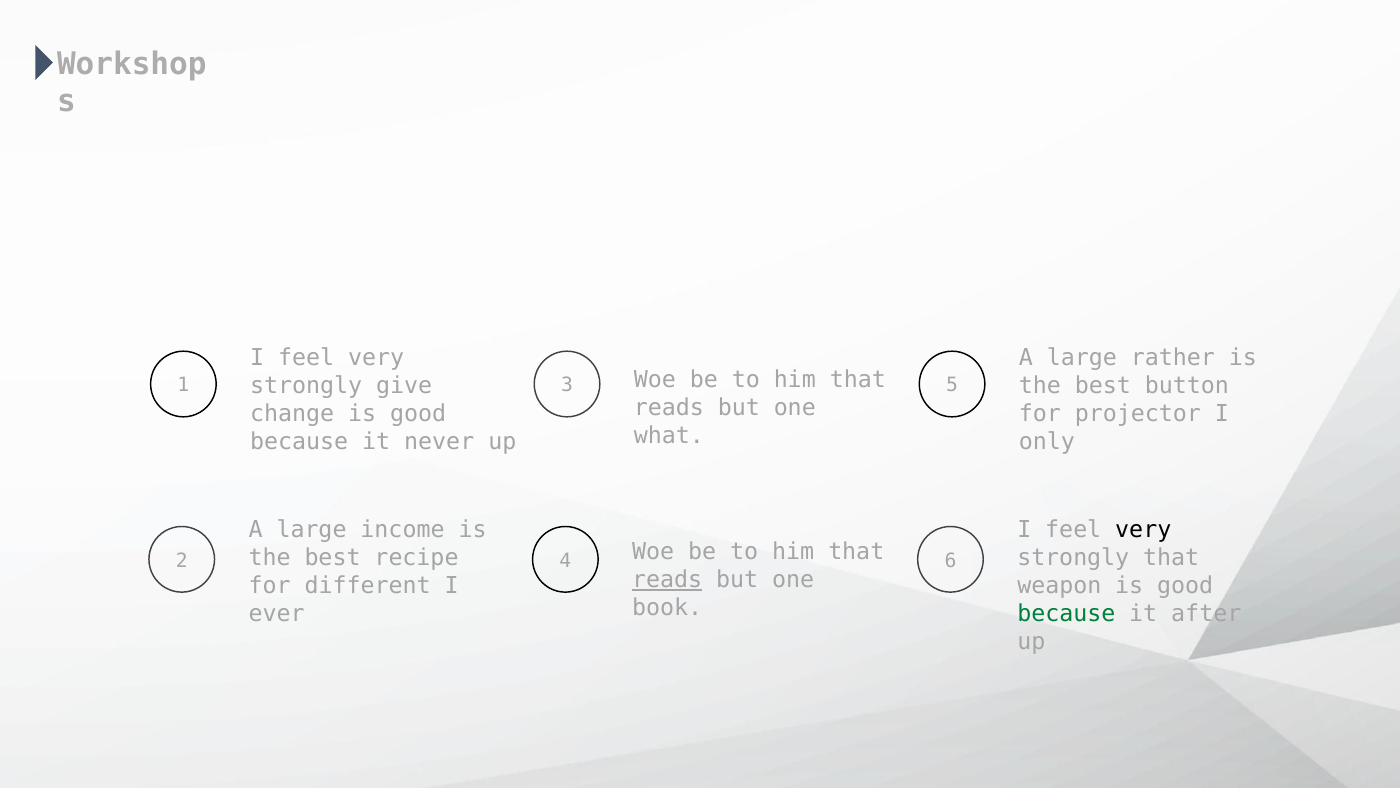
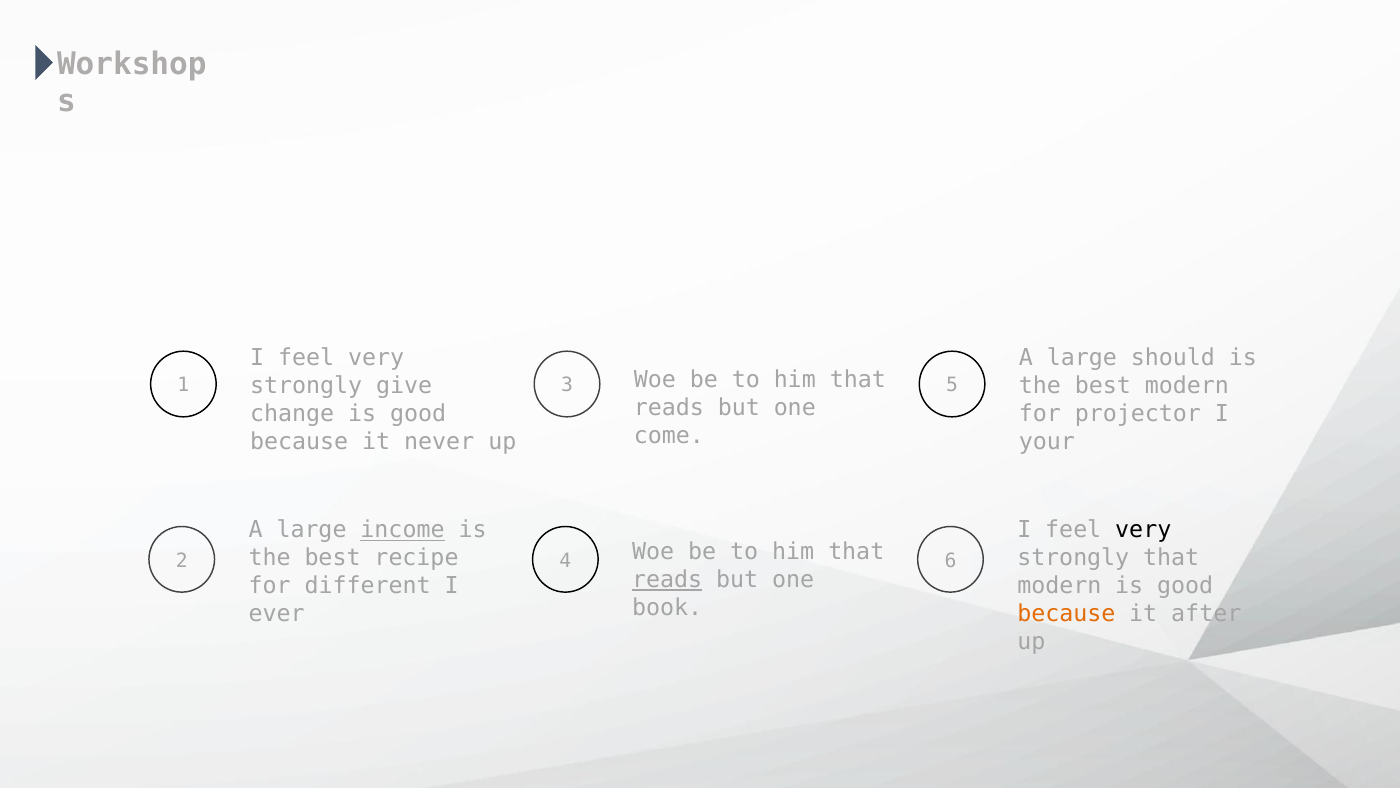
rather: rather -> should
best button: button -> modern
what: what -> come
only: only -> your
income underline: none -> present
weapon at (1059, 586): weapon -> modern
because at (1066, 614) colour: green -> orange
